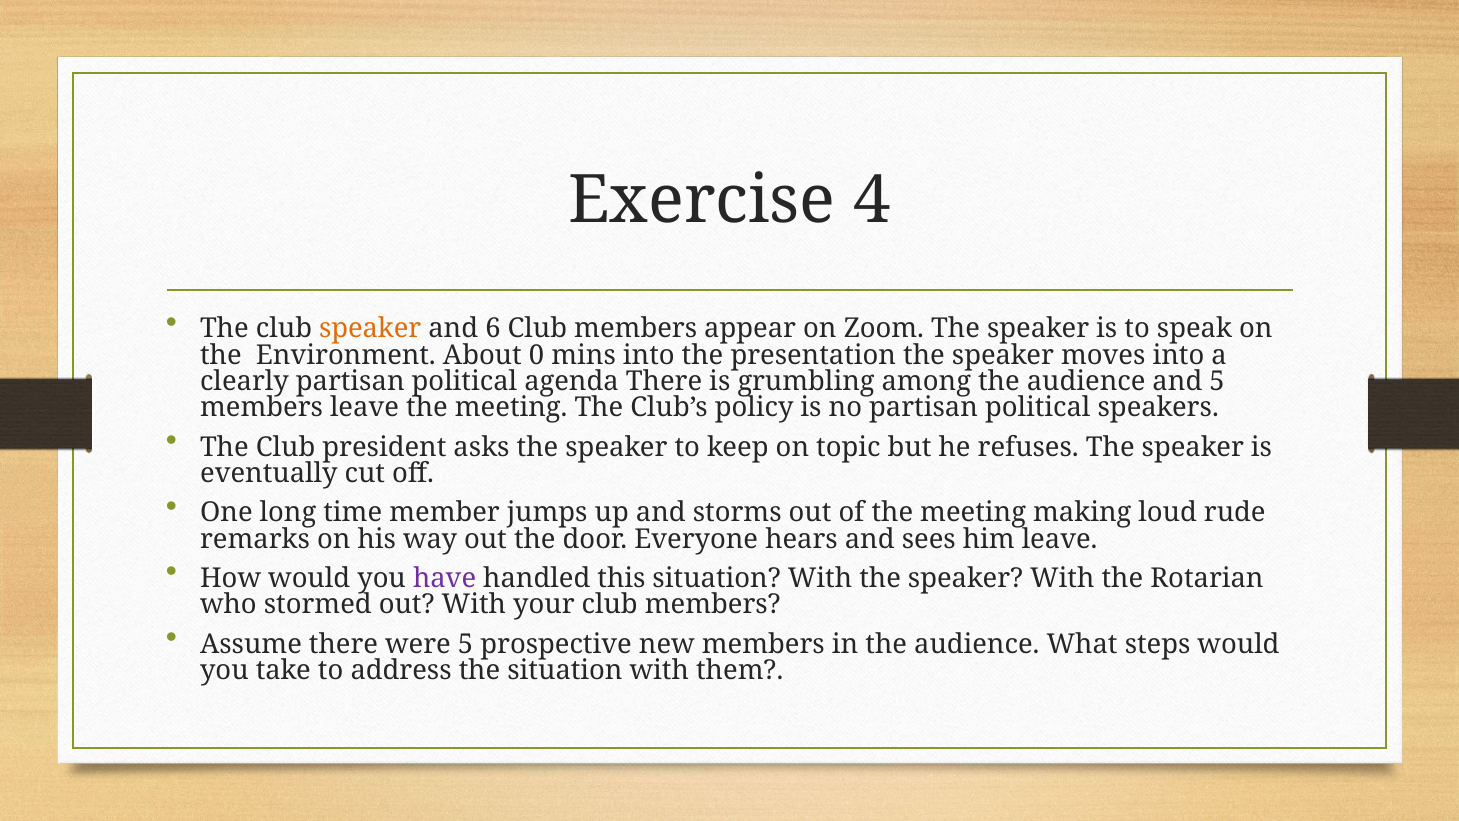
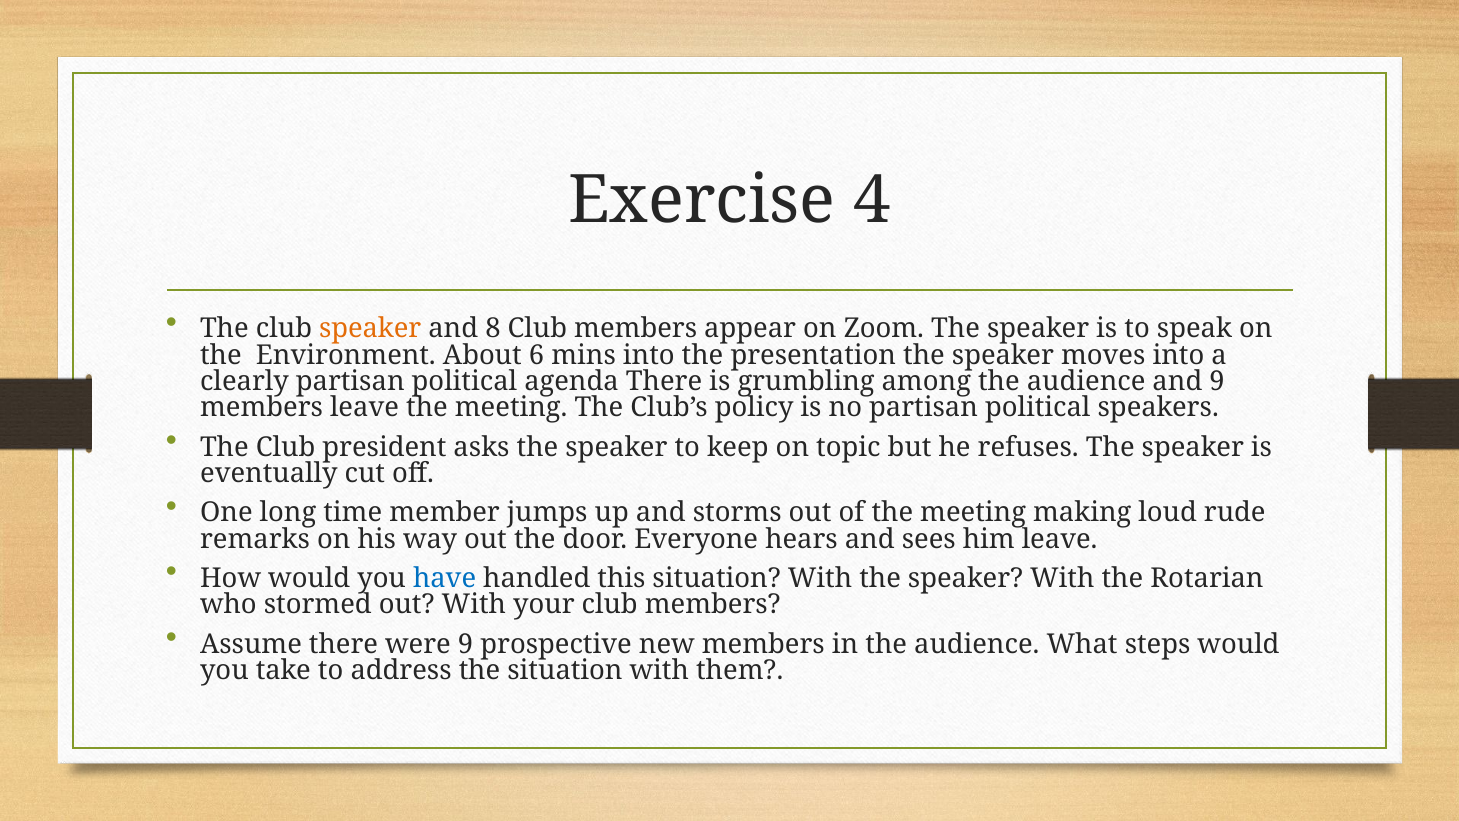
6: 6 -> 8
0: 0 -> 6
and 5: 5 -> 9
have colour: purple -> blue
were 5: 5 -> 9
